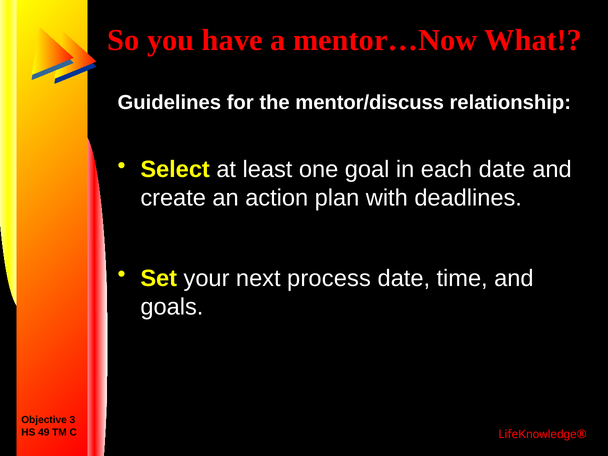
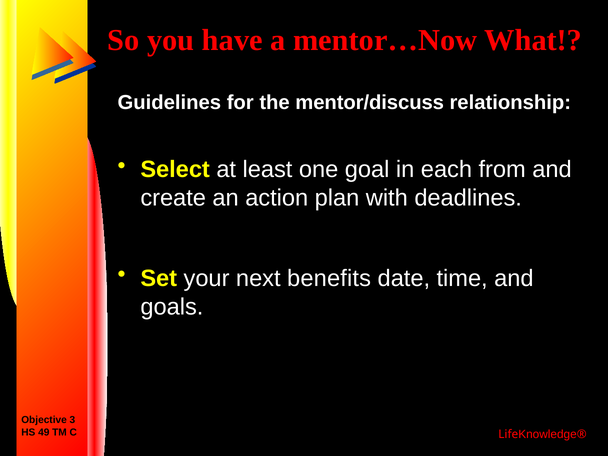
each date: date -> from
process: process -> benefits
